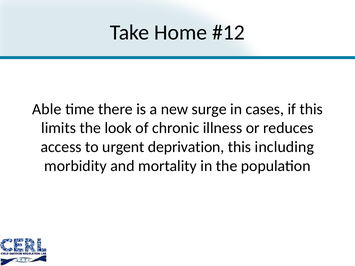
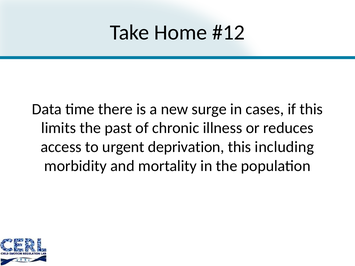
Able: Able -> Data
look: look -> past
